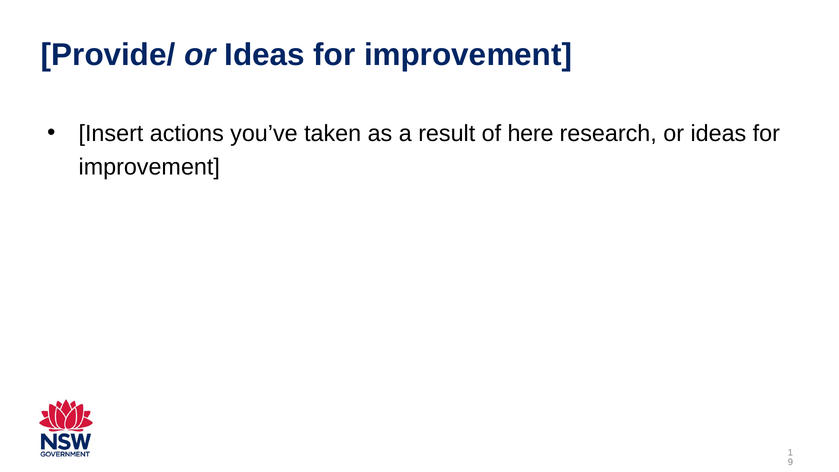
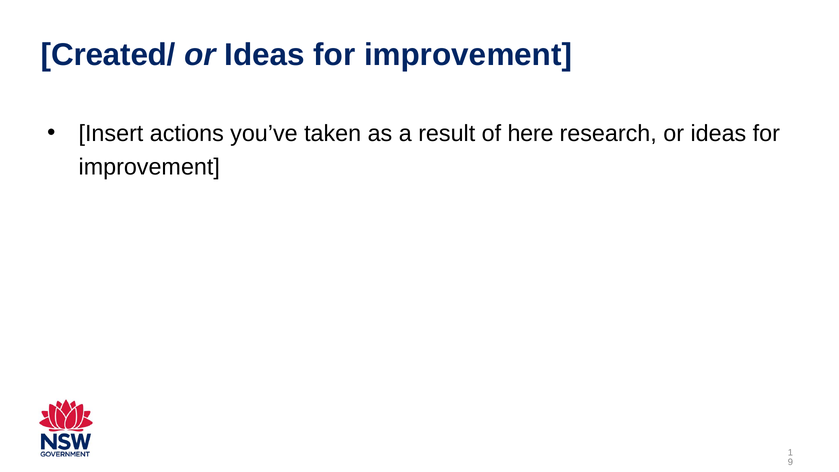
Provide/: Provide/ -> Created/
